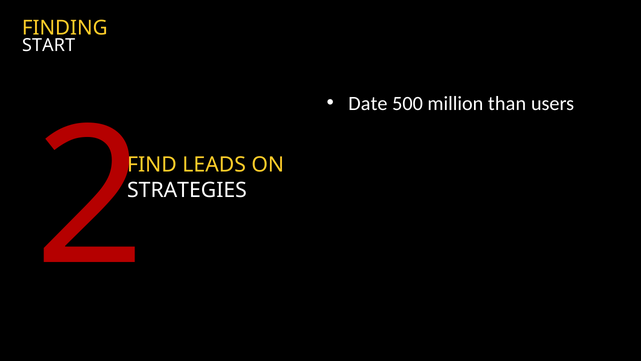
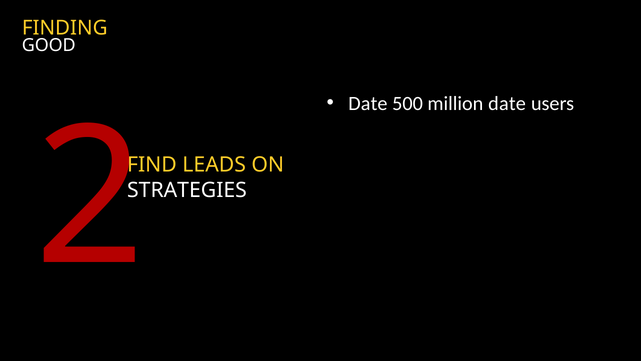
START: START -> GOOD
million than: than -> date
